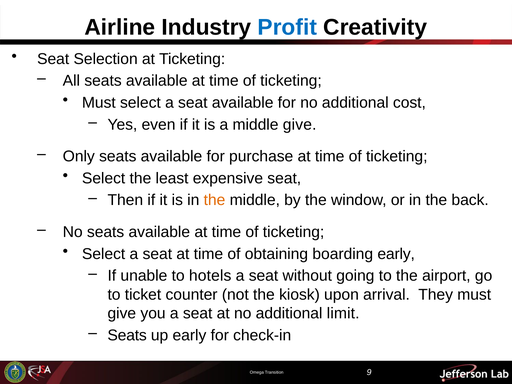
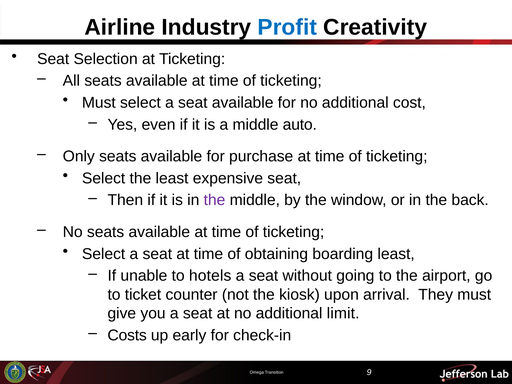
middle give: give -> auto
the at (214, 200) colour: orange -> purple
boarding early: early -> least
Seats at (127, 335): Seats -> Costs
